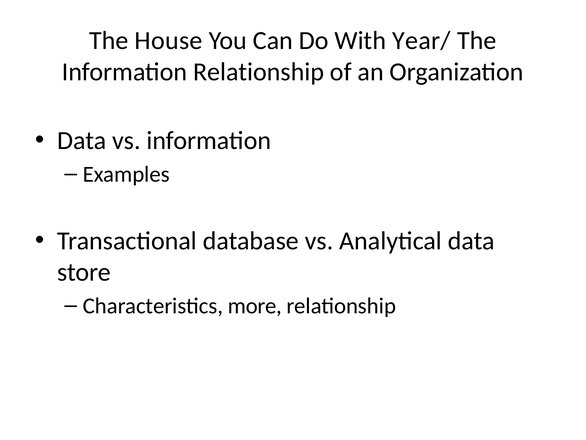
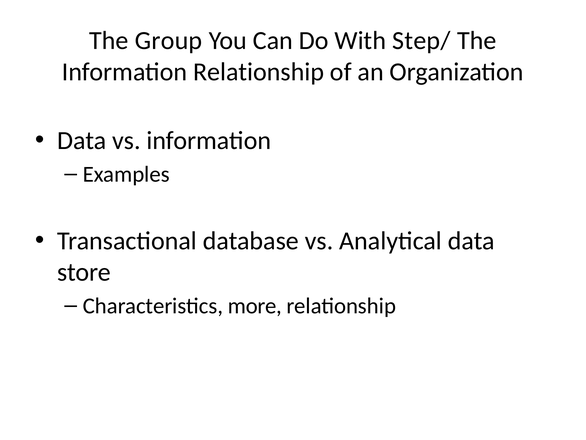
House: House -> Group
Year/: Year/ -> Step/
